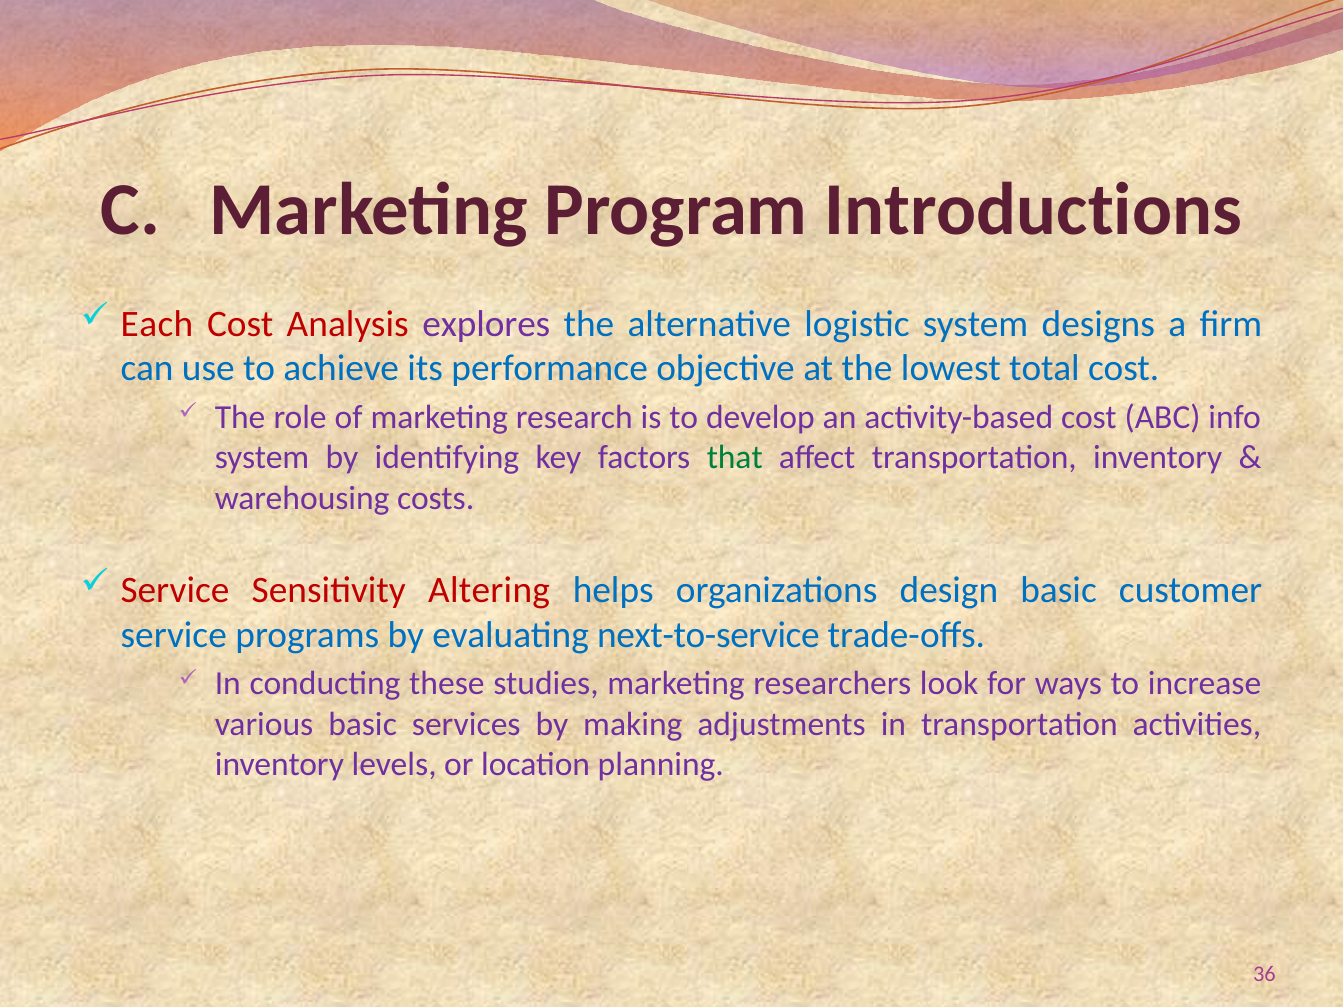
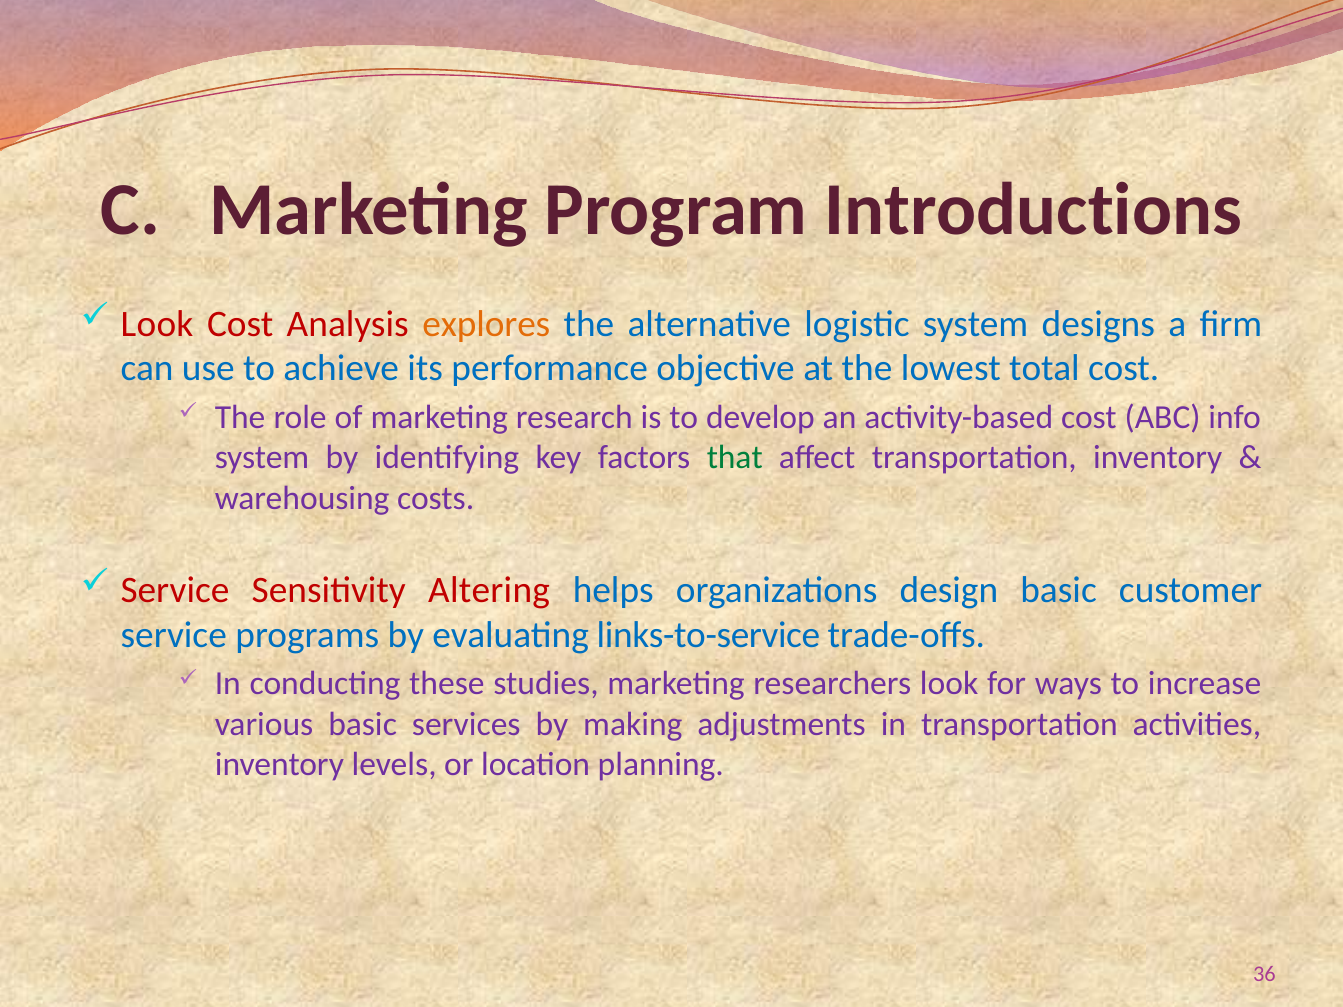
Each at (157, 324): Each -> Look
explores colour: purple -> orange
next-to-service: next-to-service -> links-to-service
